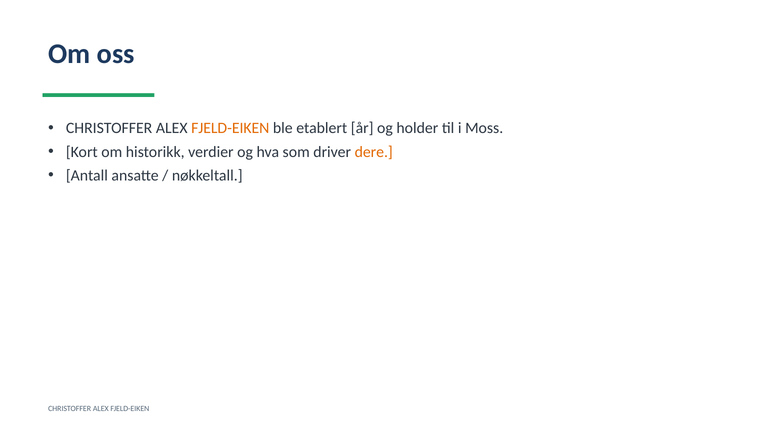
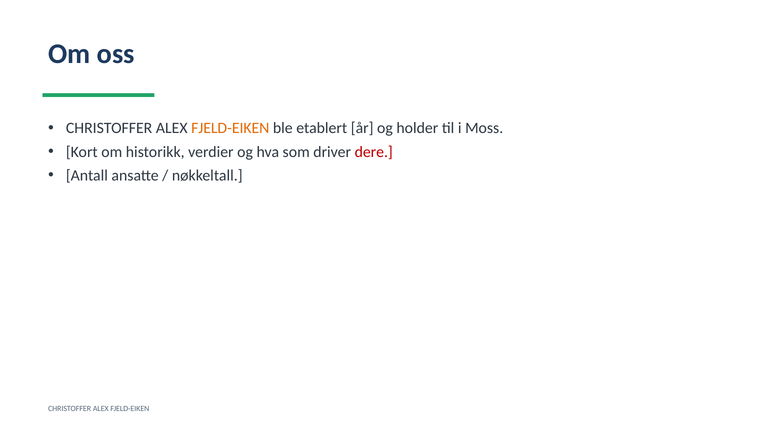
dere colour: orange -> red
